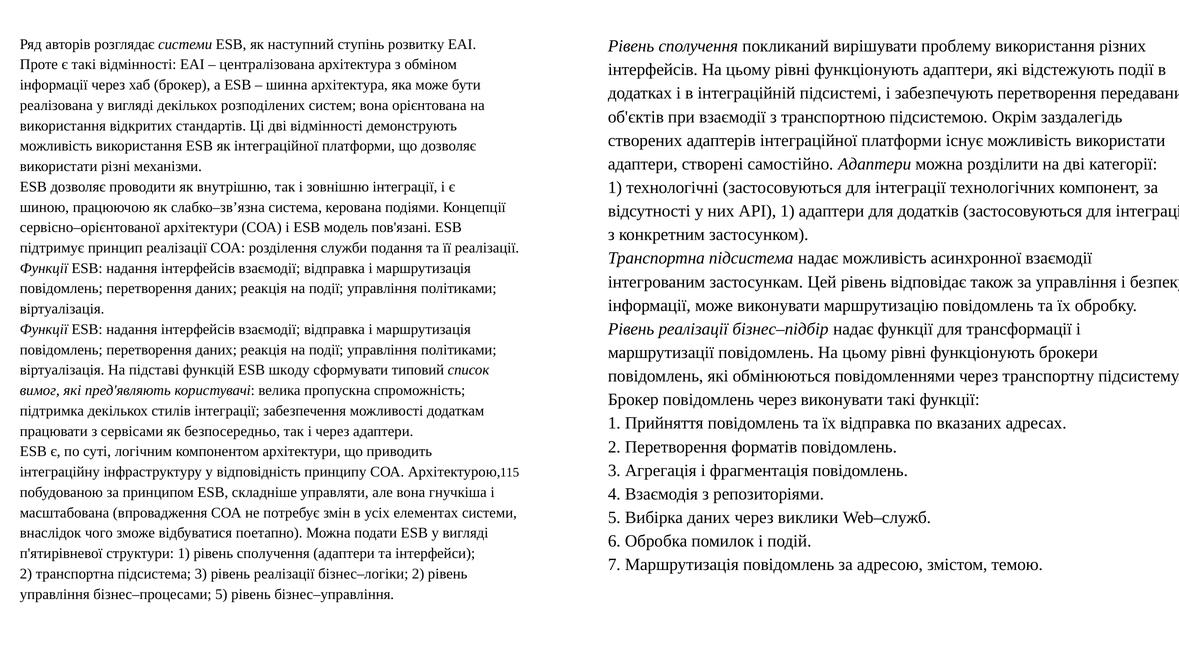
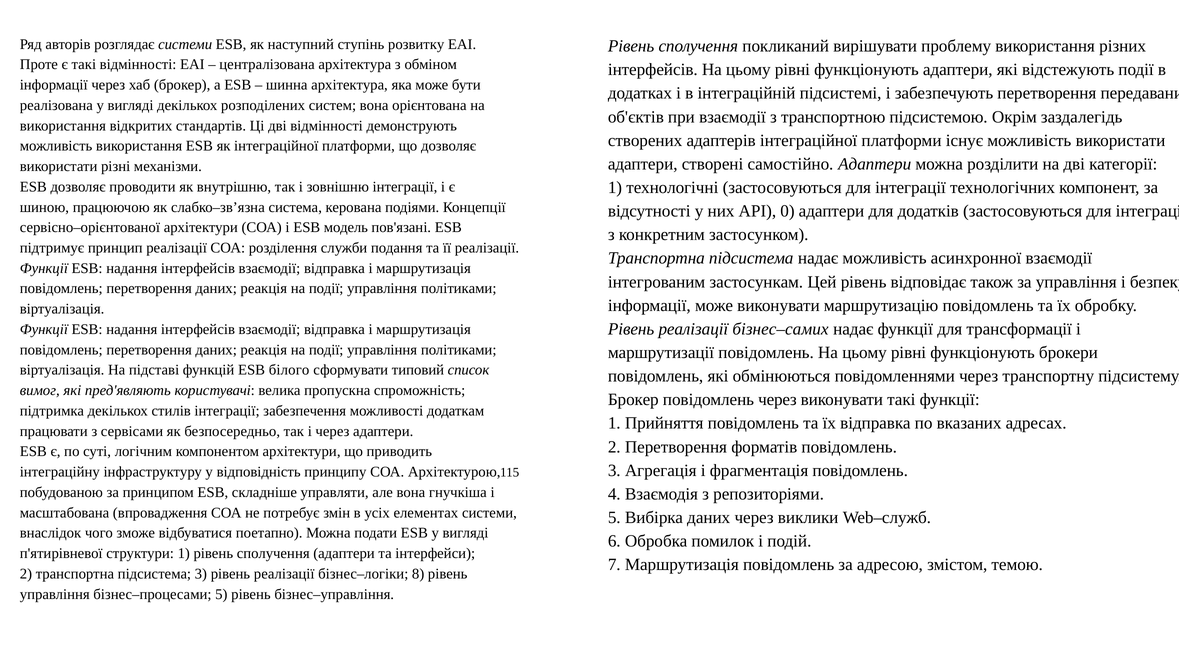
API 1: 1 -> 0
бізнес–підбір: бізнес–підбір -> бізнес–самих
шкоду: шкоду -> білого
бізнес–логіки 2: 2 -> 8
